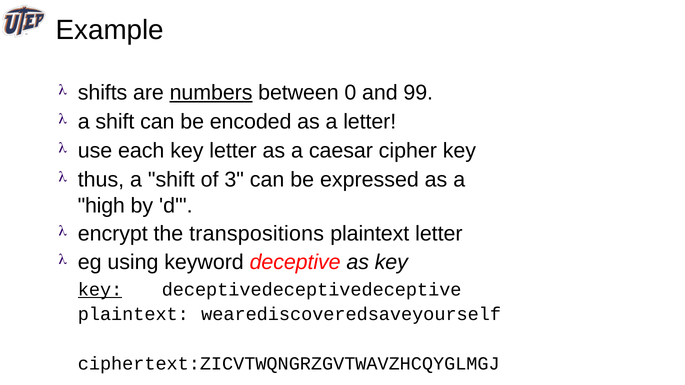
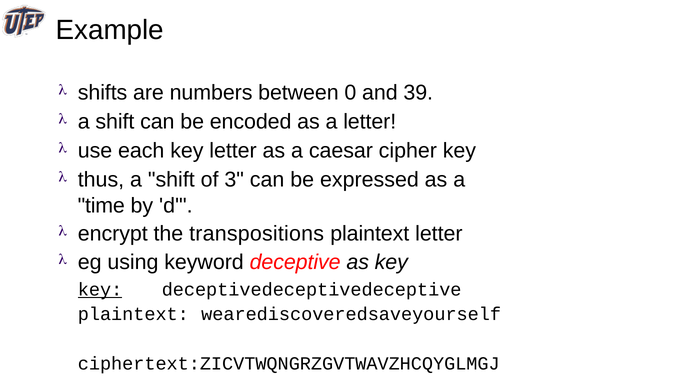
numbers underline: present -> none
99: 99 -> 39
high: high -> time
